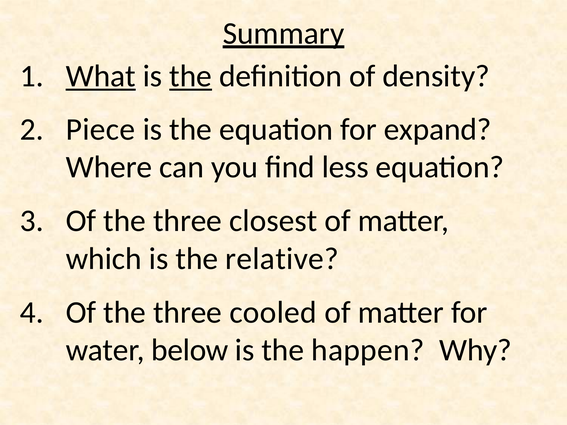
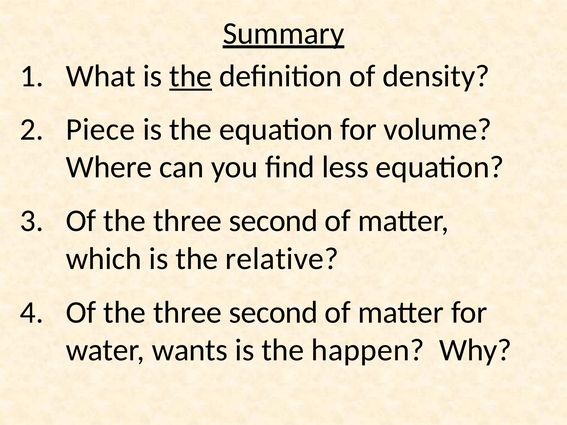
What underline: present -> none
expand: expand -> volume
closest at (273, 221): closest -> second
cooled at (273, 313): cooled -> second
below: below -> wants
